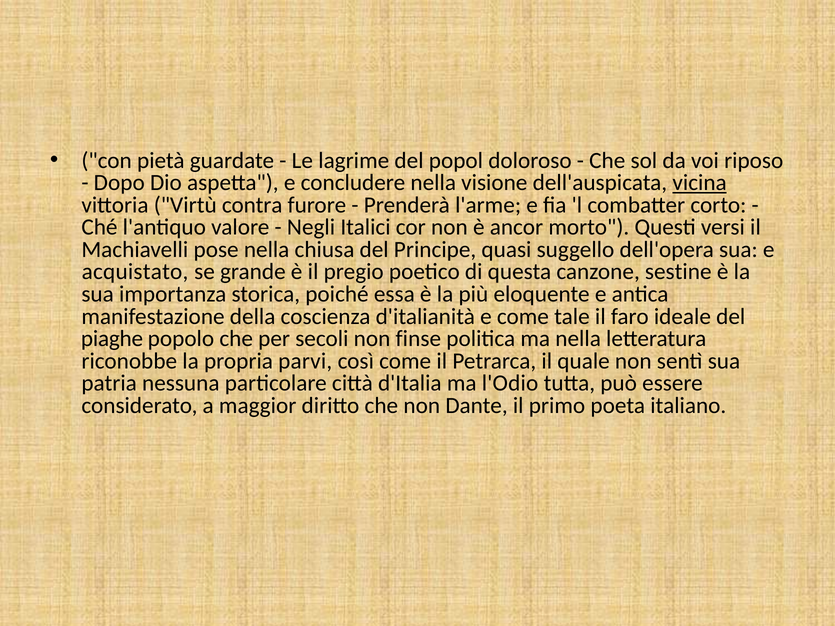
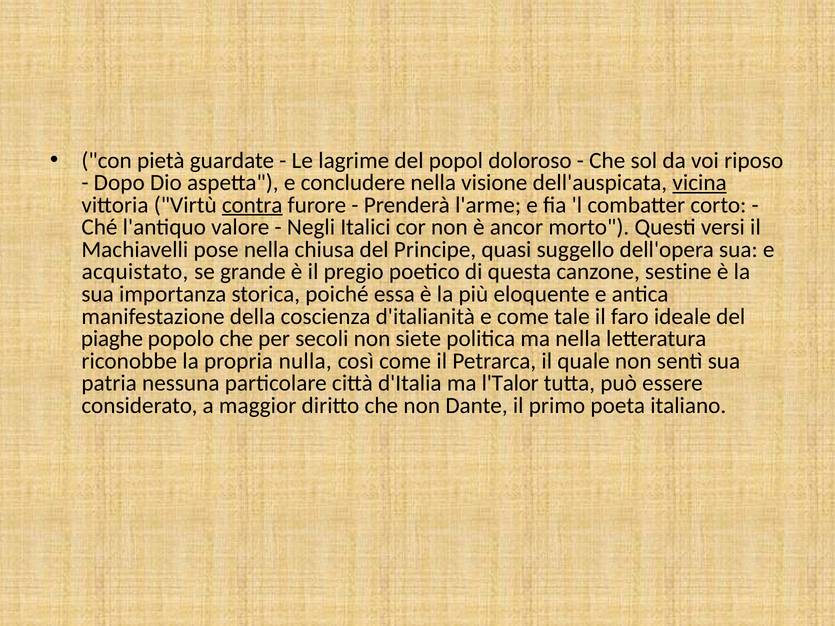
contra underline: none -> present
finse: finse -> siete
parvi: parvi -> nulla
l'Odio: l'Odio -> l'Talor
